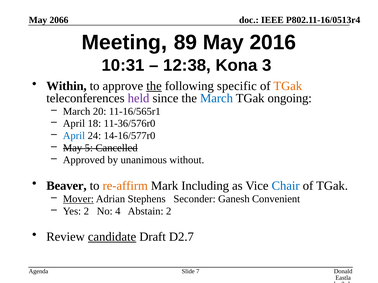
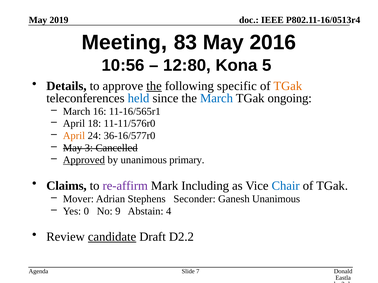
2066: 2066 -> 2019
89: 89 -> 83
10:31: 10:31 -> 10:56
12:38: 12:38 -> 12:80
3: 3 -> 5
Within: Within -> Details
held colour: purple -> blue
20: 20 -> 16
11-36/576r0: 11-36/576r0 -> 11-11/576r0
April at (74, 136) colour: blue -> orange
14-16/577r0: 14-16/577r0 -> 36-16/577r0
5: 5 -> 3
Approved underline: none -> present
without: without -> primary
Beaver: Beaver -> Claims
re-affirm colour: orange -> purple
Mover underline: present -> none
Ganesh Convenient: Convenient -> Unanimous
Yes 2: 2 -> 0
4: 4 -> 9
Abstain 2: 2 -> 4
D2.7: D2.7 -> D2.2
